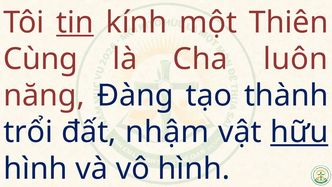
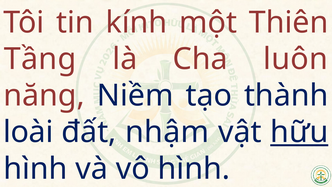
tin underline: present -> none
Cùng: Cùng -> Tầng
Đàng: Đàng -> Niềm
trổi: trổi -> loài
